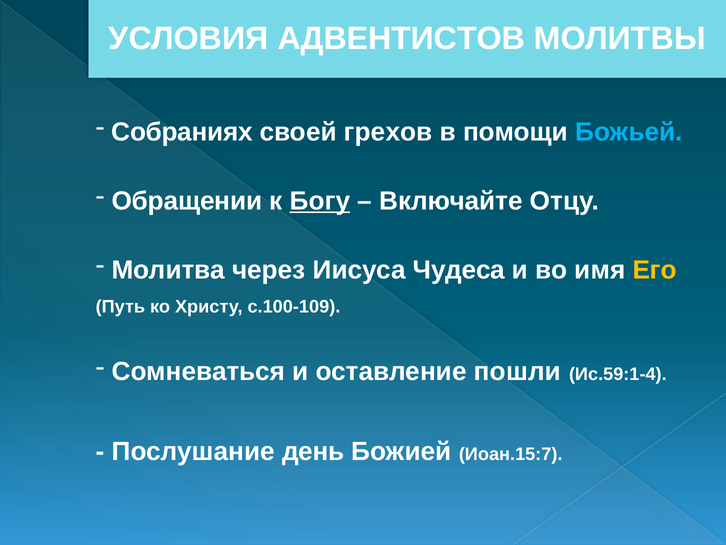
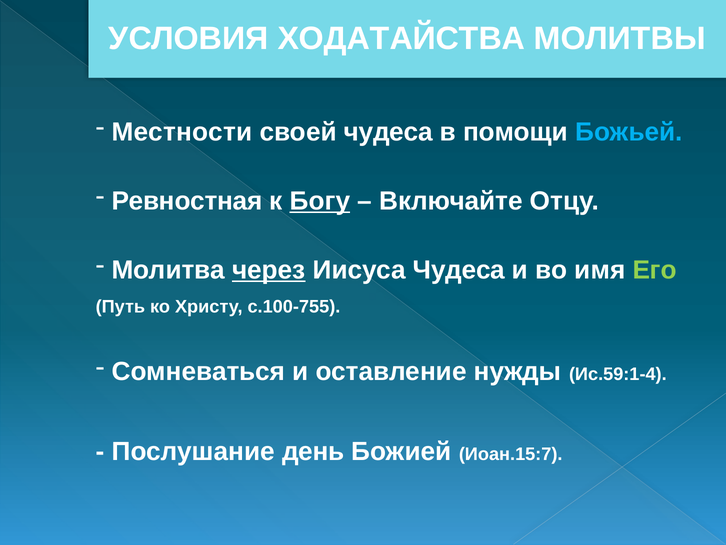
АДВЕНТИСТОВ: АДВЕНТИСТОВ -> ХОДАТАЙСТВА
Собраниях: Собраниях -> Местности
своей грехов: грехов -> чудеса
Обращении: Обращении -> Ревностная
через underline: none -> present
Его colour: yellow -> light green
с.100-109: с.100-109 -> с.100-755
пошли: пошли -> нужды
